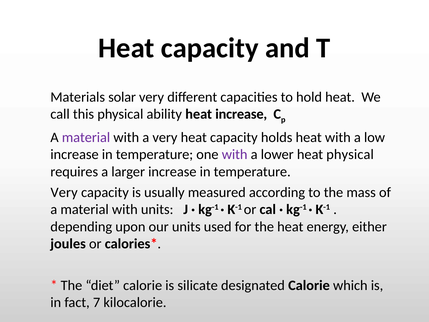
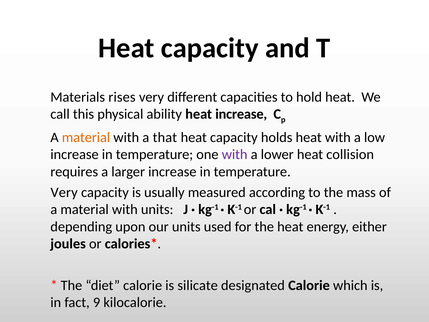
solar: solar -> rises
material at (86, 137) colour: purple -> orange
a very: very -> that
heat physical: physical -> collision
7: 7 -> 9
